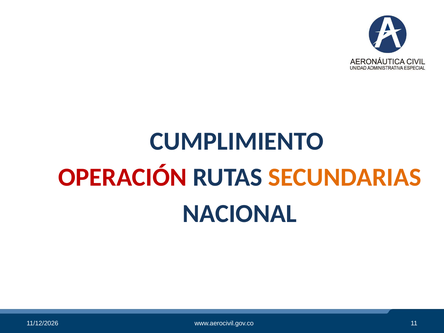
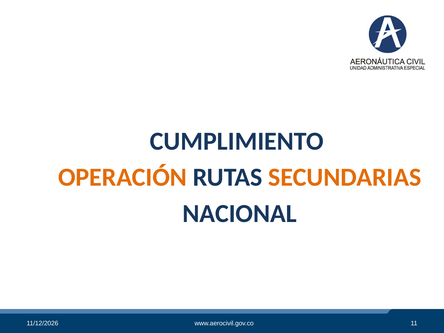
OPERACIÓN colour: red -> orange
